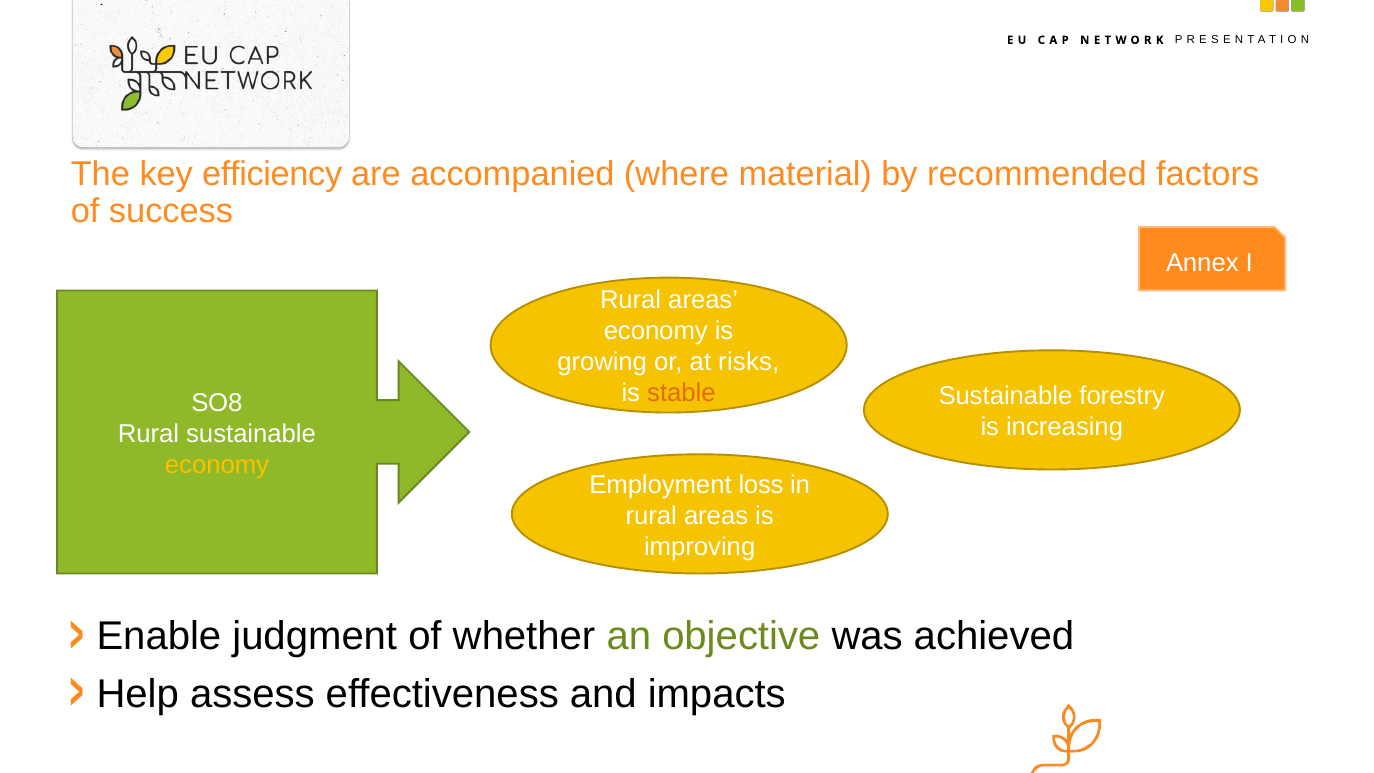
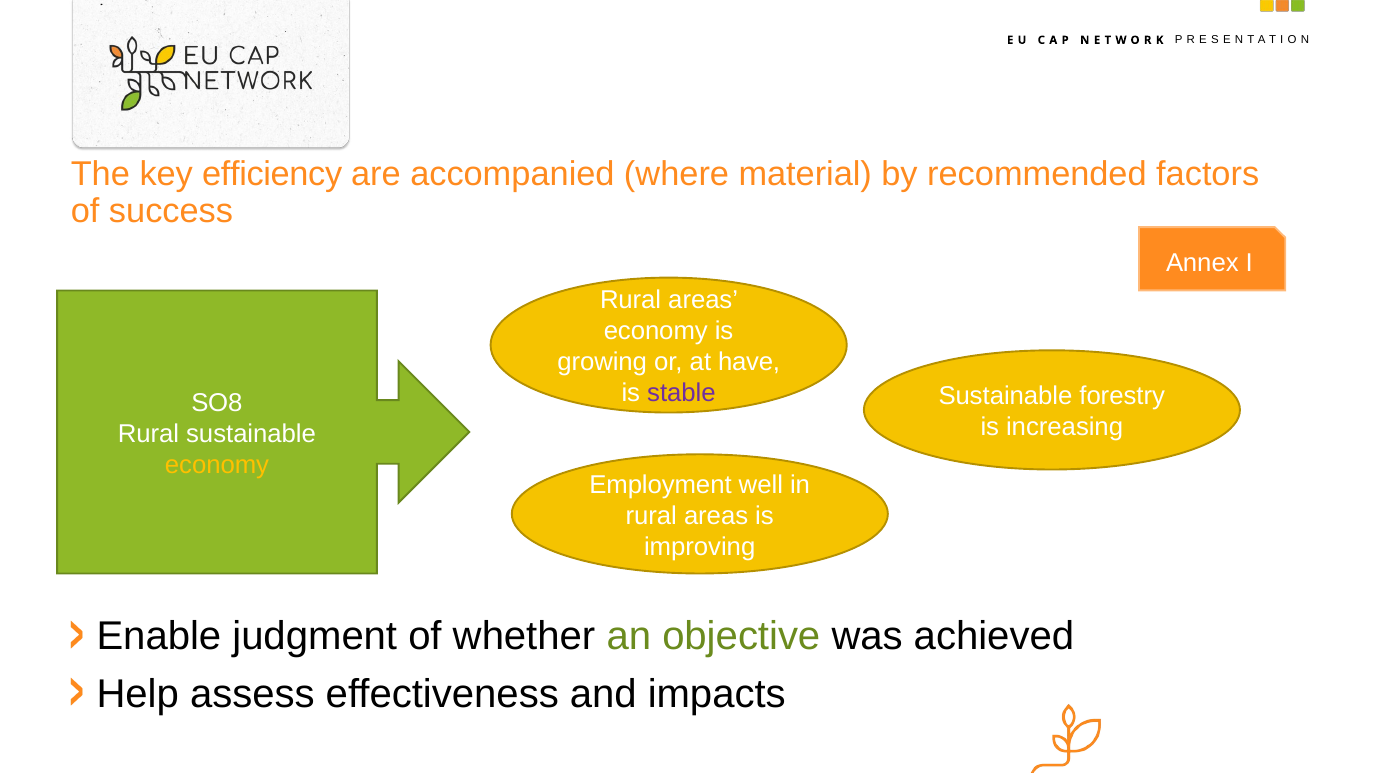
risks: risks -> have
stable colour: orange -> purple
loss: loss -> well
